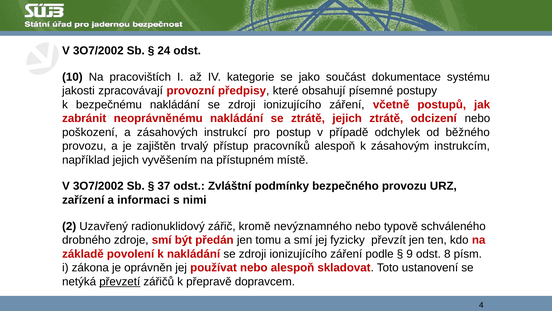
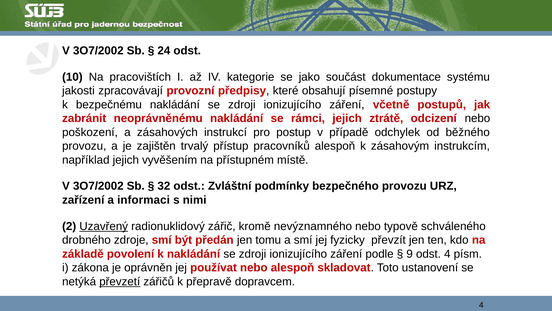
se ztrátě: ztrátě -> rámci
37: 37 -> 32
Uzavřený underline: none -> present
odst 8: 8 -> 4
